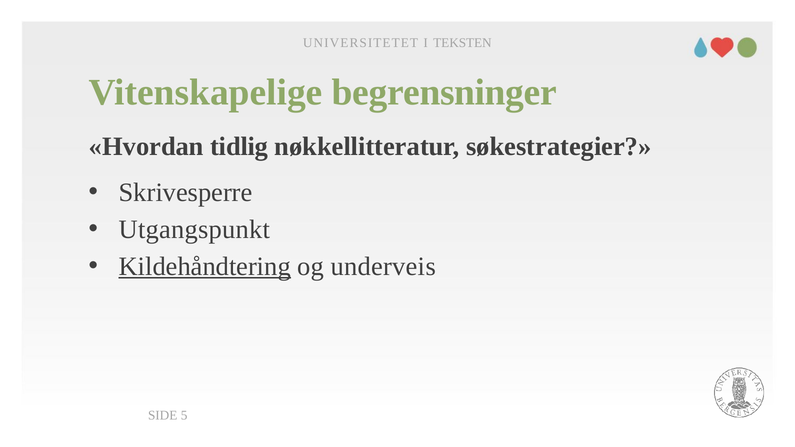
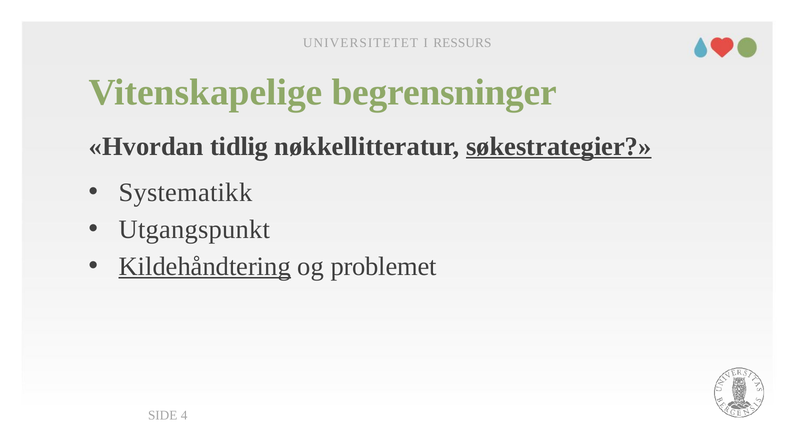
TEKSTEN: TEKSTEN -> RESSURS
søkestrategier underline: none -> present
Skrivesperre: Skrivesperre -> Systematikk
underveis: underveis -> problemet
5: 5 -> 4
